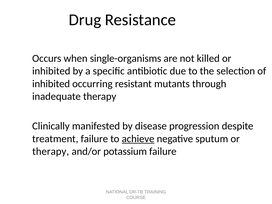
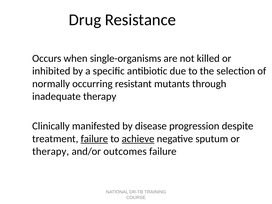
inhibited at (51, 84): inhibited -> normally
failure at (94, 139) underline: none -> present
potassium: potassium -> outcomes
